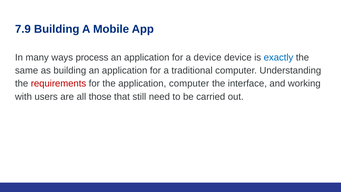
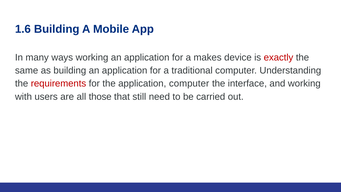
7.9: 7.9 -> 1.6
ways process: process -> working
a device: device -> makes
exactly colour: blue -> red
